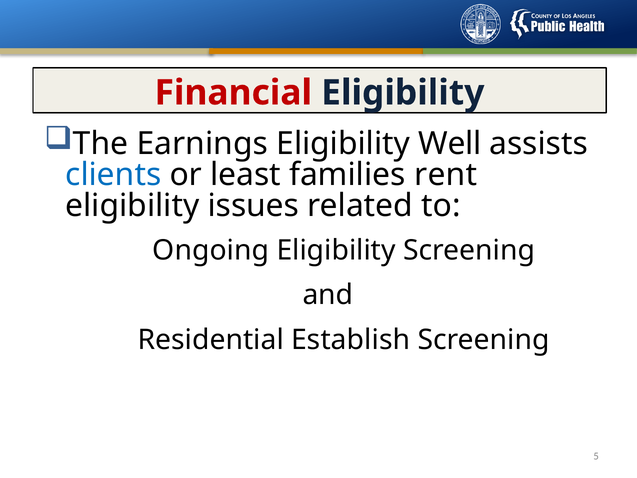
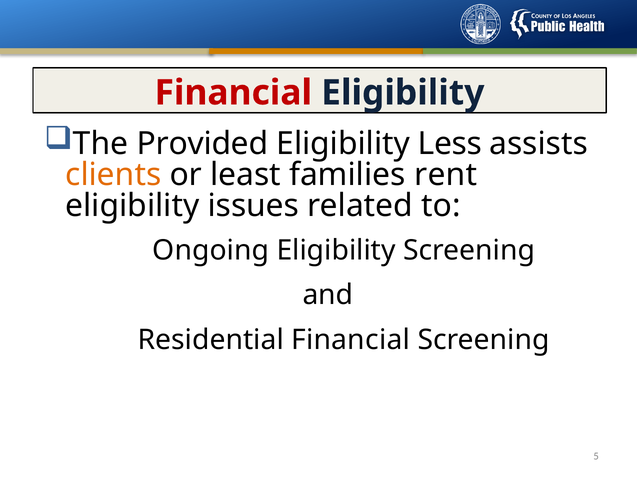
Earnings: Earnings -> Provided
Well: Well -> Less
clients colour: blue -> orange
Residential Establish: Establish -> Financial
